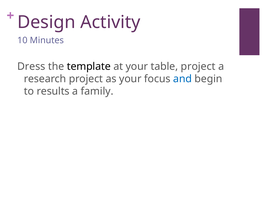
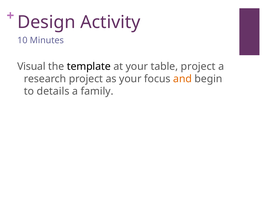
Dress: Dress -> Visual
and colour: blue -> orange
results: results -> details
